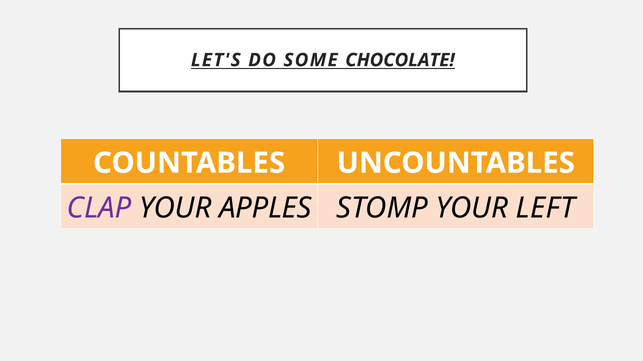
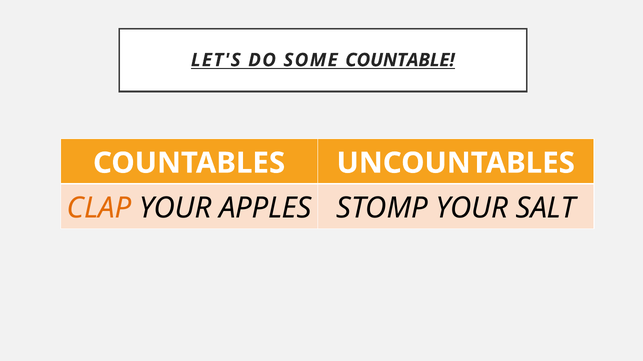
CHOCOLATE: CHOCOLATE -> COUNTABLE
CLAP colour: purple -> orange
LEFT: LEFT -> SALT
